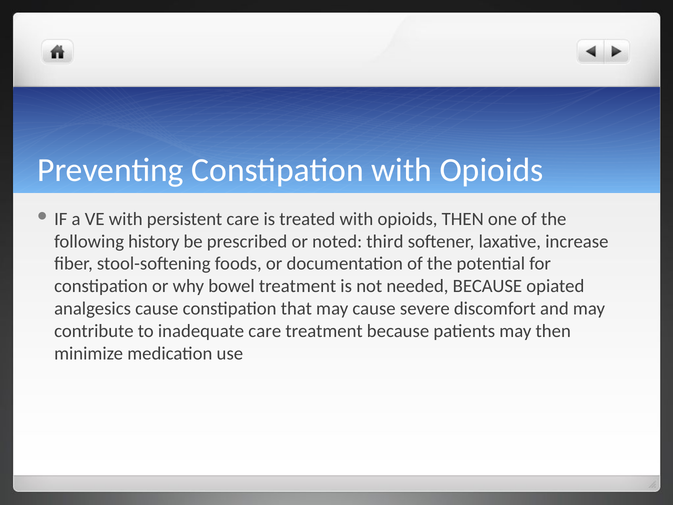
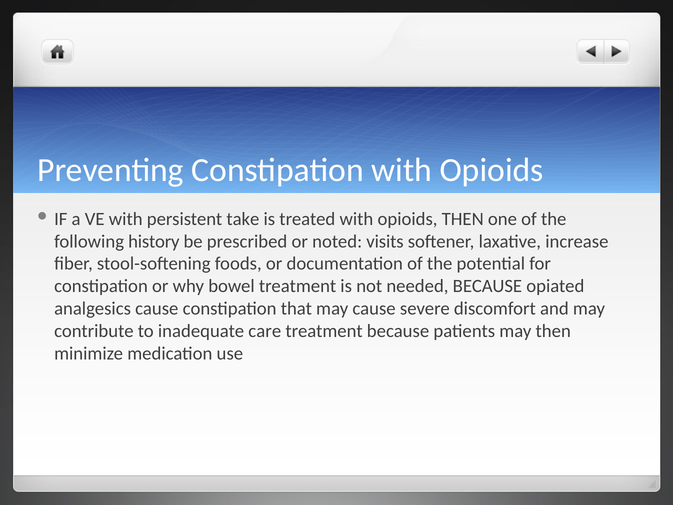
persistent care: care -> take
third: third -> visits
